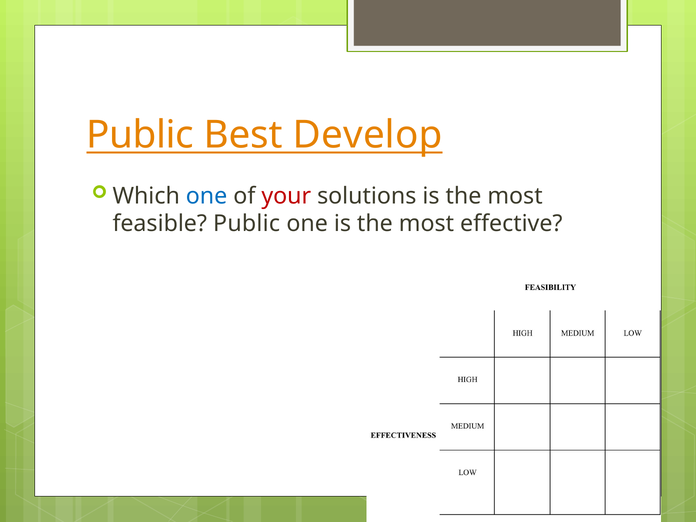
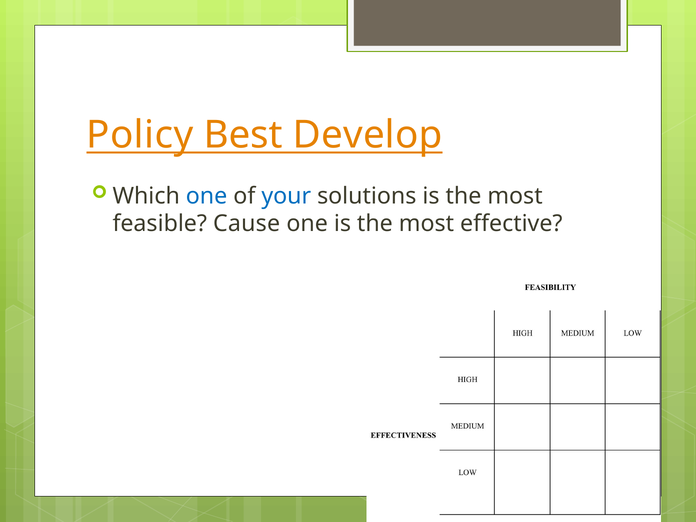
Public at (140, 135): Public -> Policy
your colour: red -> blue
feasible Public: Public -> Cause
